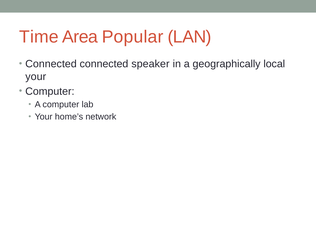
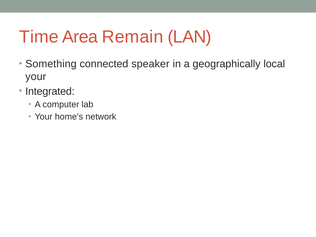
Popular: Popular -> Remain
Connected at (51, 64): Connected -> Something
Computer at (50, 91): Computer -> Integrated
